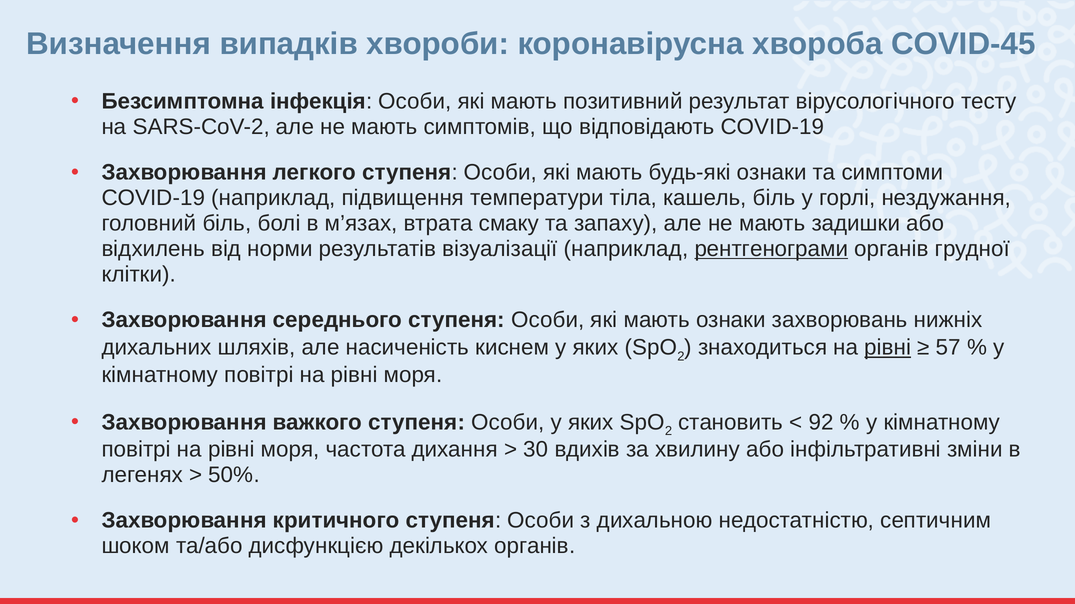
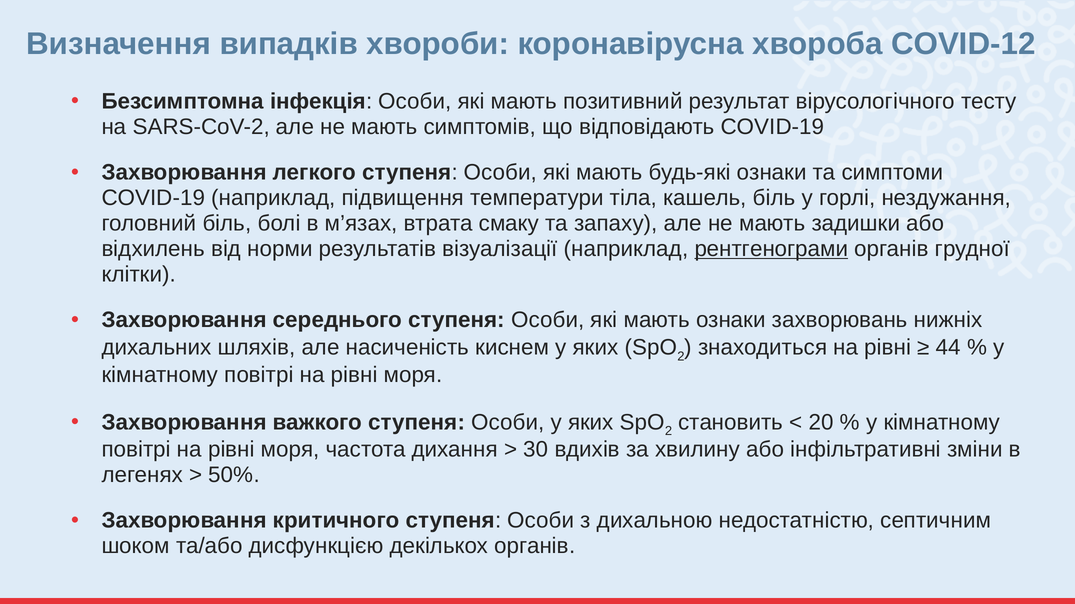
COVID-45: COVID-45 -> COVID-12
рівні at (888, 348) underline: present -> none
57: 57 -> 44
92: 92 -> 20
